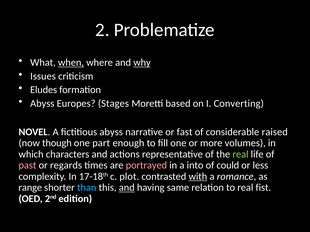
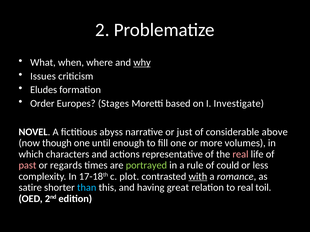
when underline: present -> none
Abyss at (42, 104): Abyss -> Order
Converting: Converting -> Investigate
fast: fast -> just
raised: raised -> above
part: part -> until
real at (240, 154) colour: light green -> pink
portrayed colour: pink -> light green
into: into -> rule
range: range -> satire
and at (127, 188) underline: present -> none
same: same -> great
fist: fist -> toil
